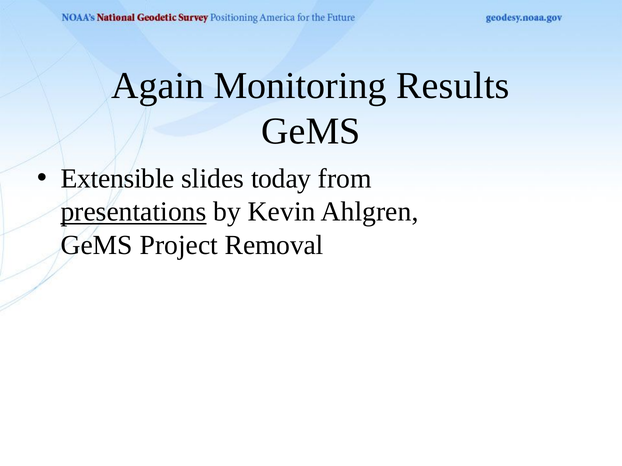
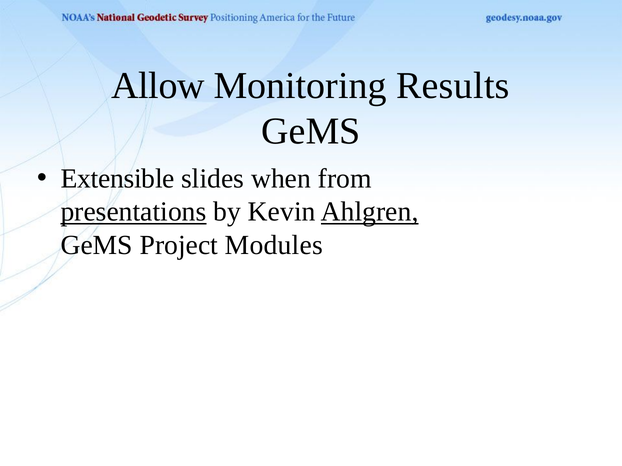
Again: Again -> Allow
today: today -> when
Ahlgren underline: none -> present
Removal: Removal -> Modules
